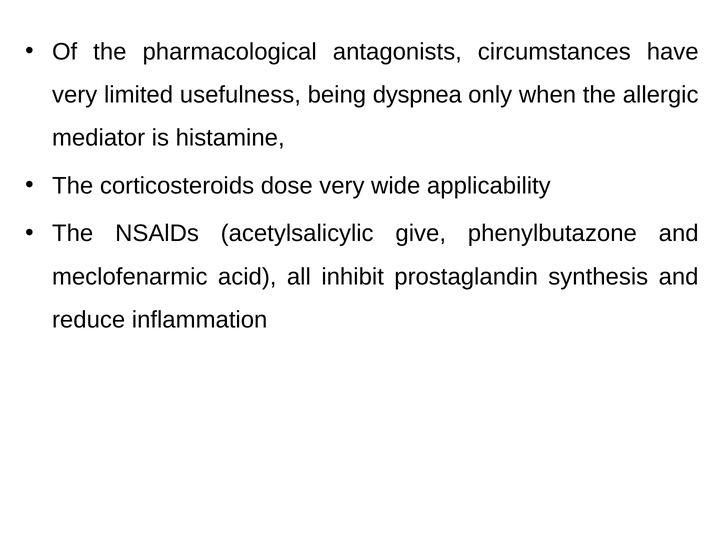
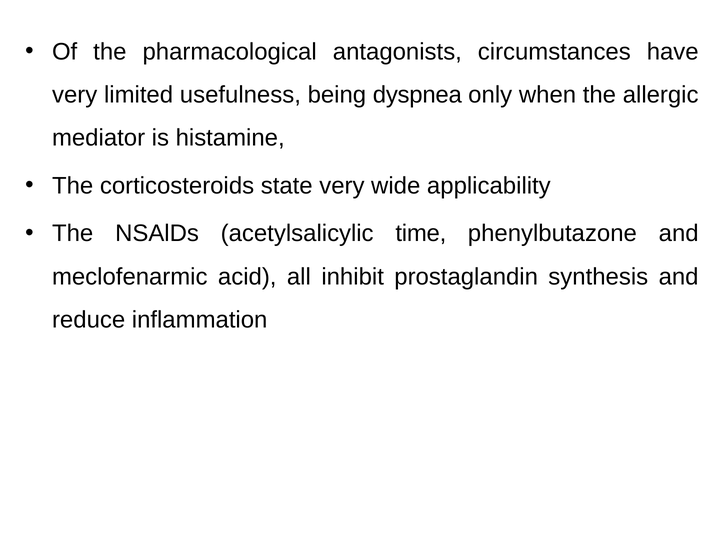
dose: dose -> state
give: give -> time
